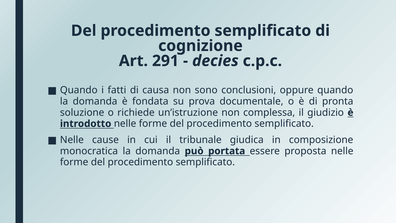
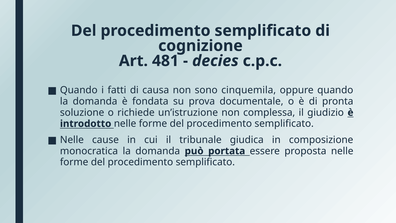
291: 291 -> 481
conclusioni: conclusioni -> cinquemila
